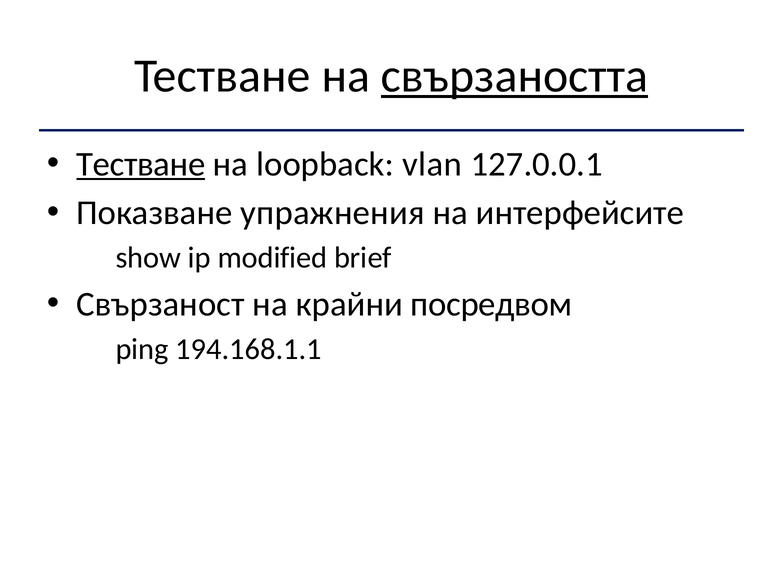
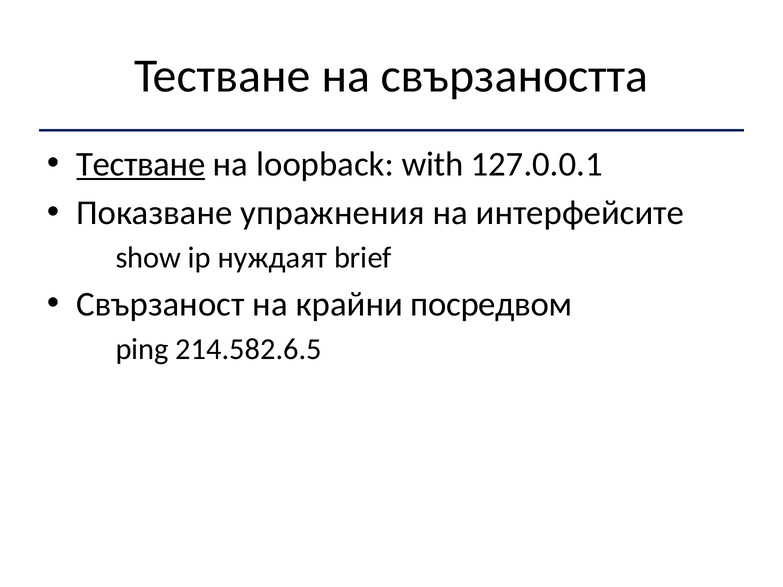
свързаността underline: present -> none
vlan: vlan -> with
modified: modified -> нуждаят
194.168.1.1: 194.168.1.1 -> 214.582.6.5
